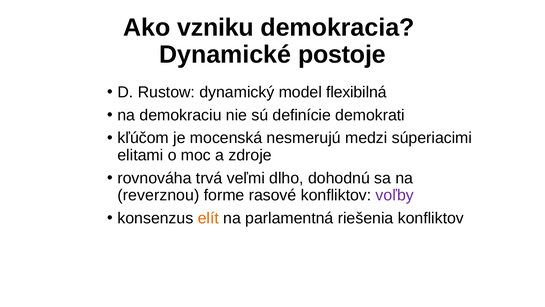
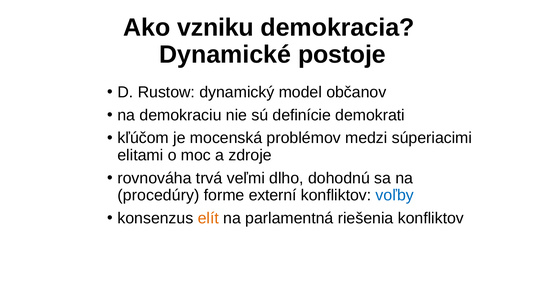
flexibilná: flexibilná -> občanov
nesmerujú: nesmerujú -> problémov
reverznou: reverznou -> procedúry
rasové: rasové -> externí
voľby colour: purple -> blue
